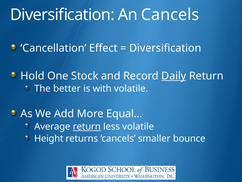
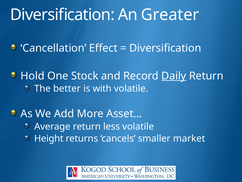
An Cancels: Cancels -> Greater
Equal…: Equal… -> Asset…
return at (87, 126) underline: present -> none
bounce: bounce -> market
